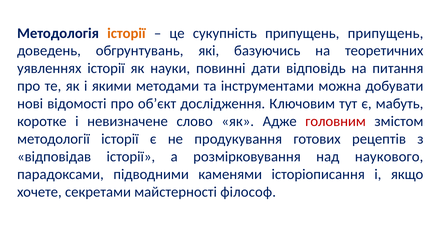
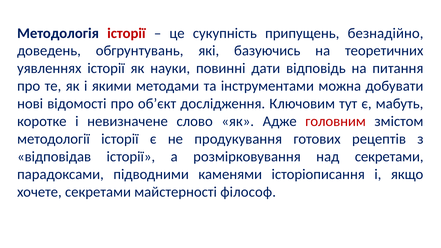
історії at (126, 33) colour: orange -> red
припущень припущень: припущень -> безнадійно
над наукового: наукового -> секретами
